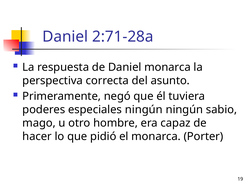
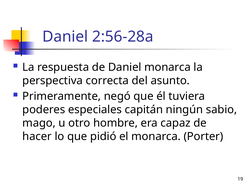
2:71-28a: 2:71-28a -> 2:56-28a
especiales ningún: ningún -> capitán
